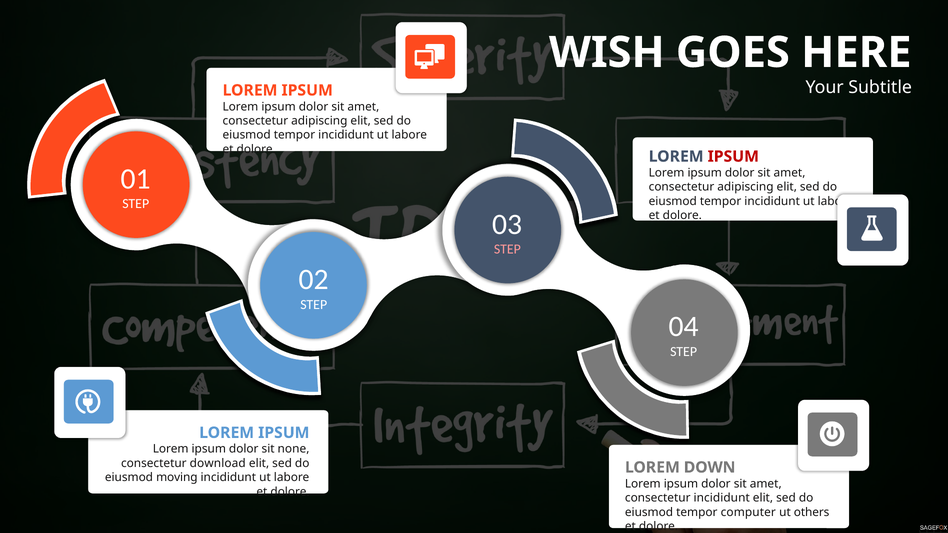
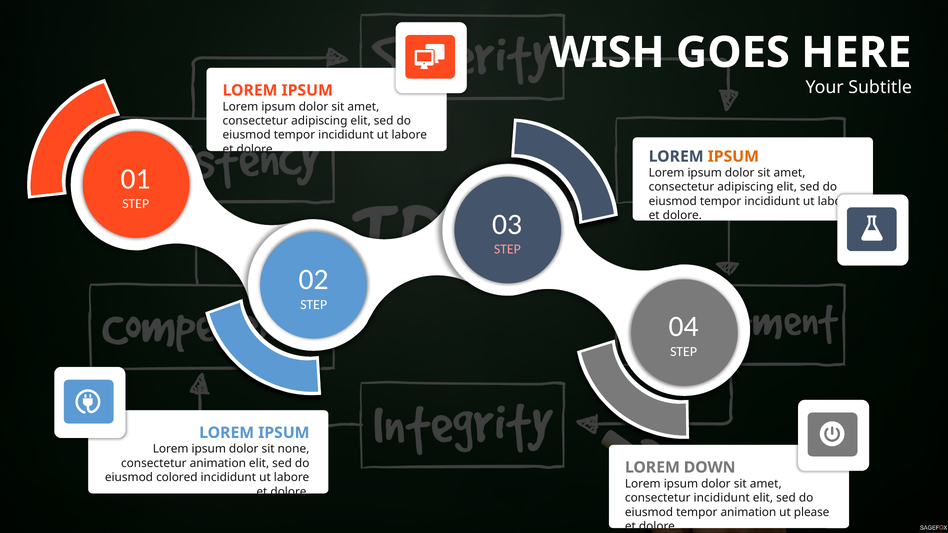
IPSUM at (733, 157) colour: red -> orange
consectetur download: download -> animation
moving: moving -> colored
tempor computer: computer -> animation
others: others -> please
